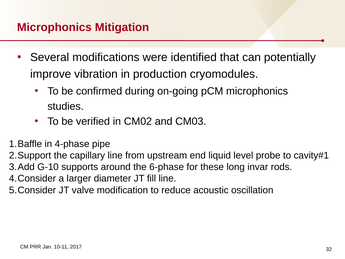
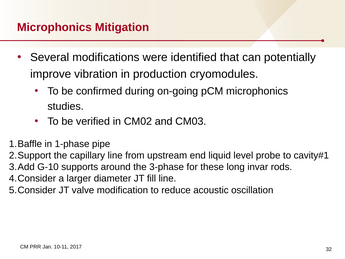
4-phase: 4-phase -> 1-phase
6-phase: 6-phase -> 3-phase
